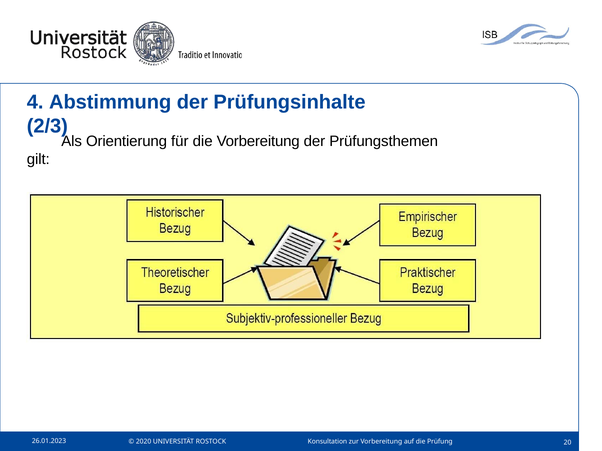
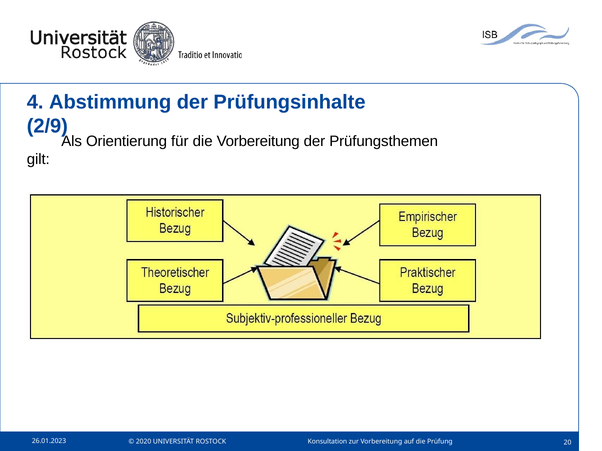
2/3: 2/3 -> 2/9
